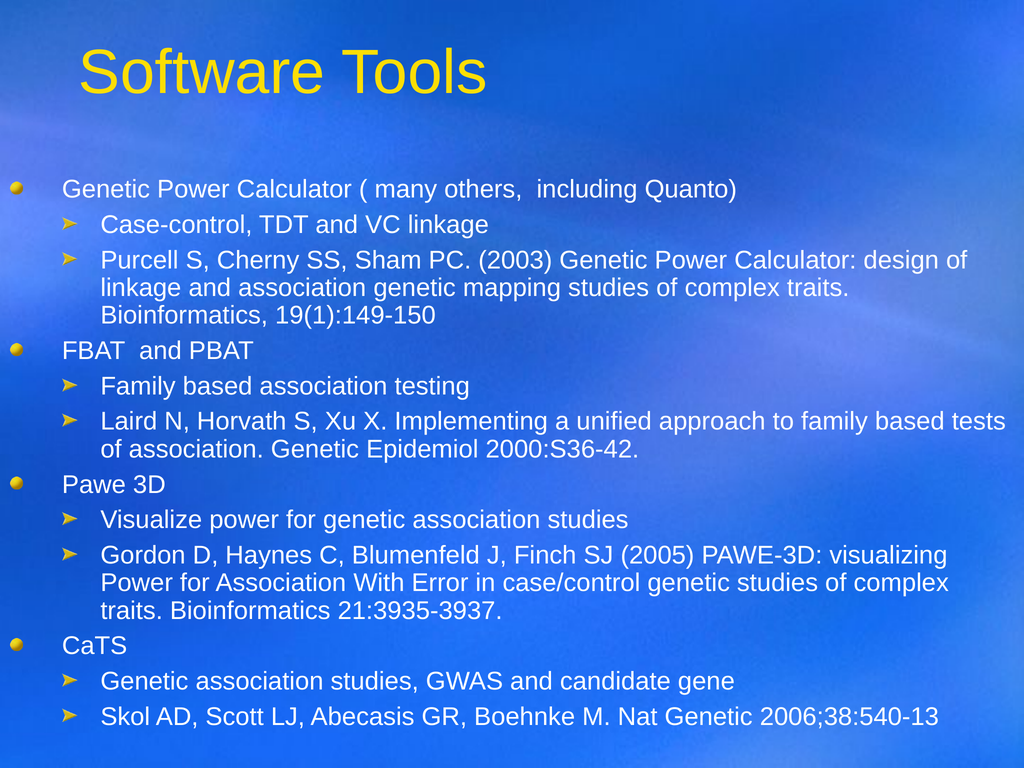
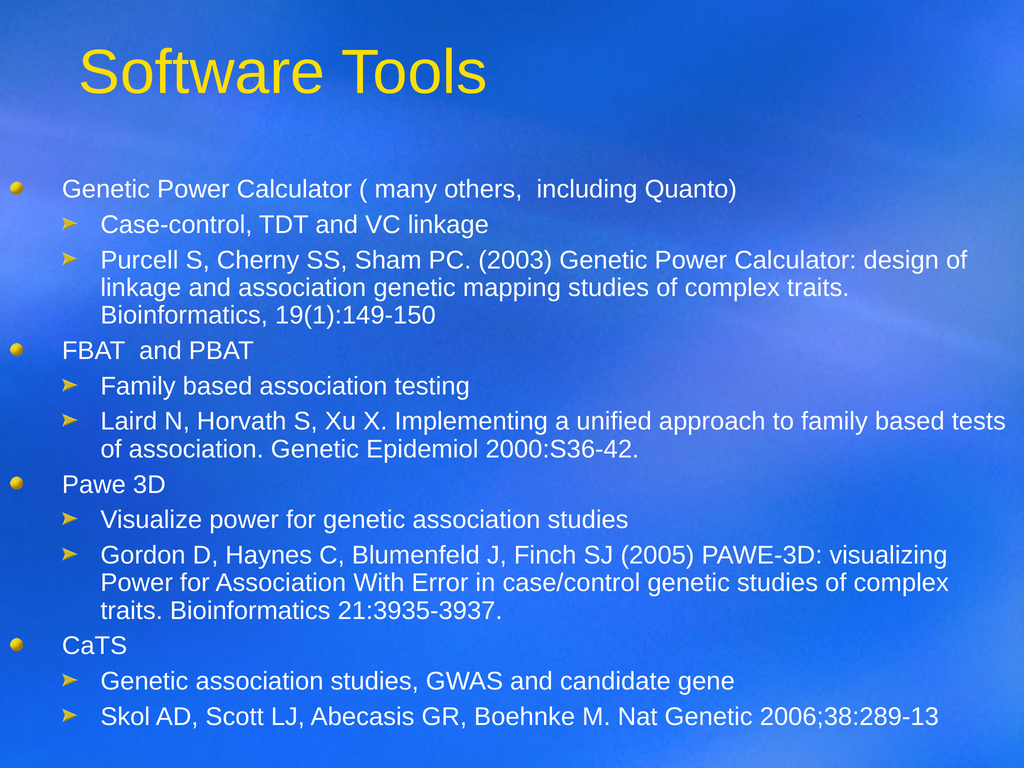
2006;38:540-13: 2006;38:540-13 -> 2006;38:289-13
